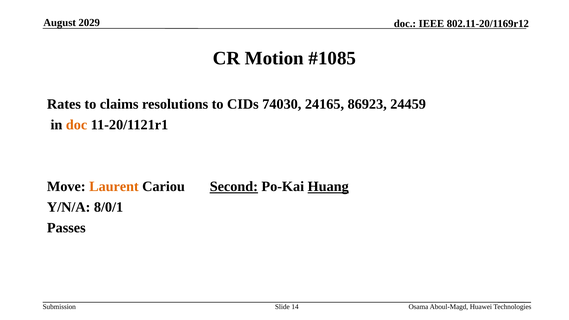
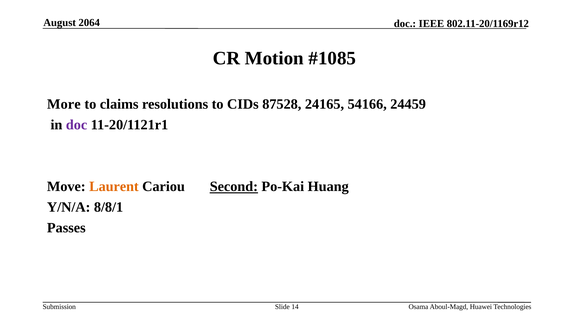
2029: 2029 -> 2064
Rates: Rates -> More
74030: 74030 -> 87528
86923: 86923 -> 54166
doc at (77, 125) colour: orange -> purple
Huang underline: present -> none
8/0/1: 8/0/1 -> 8/8/1
